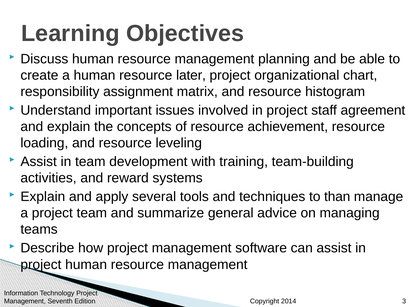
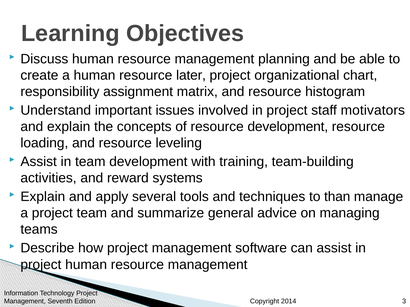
agreement: agreement -> motivators
resource achievement: achievement -> development
